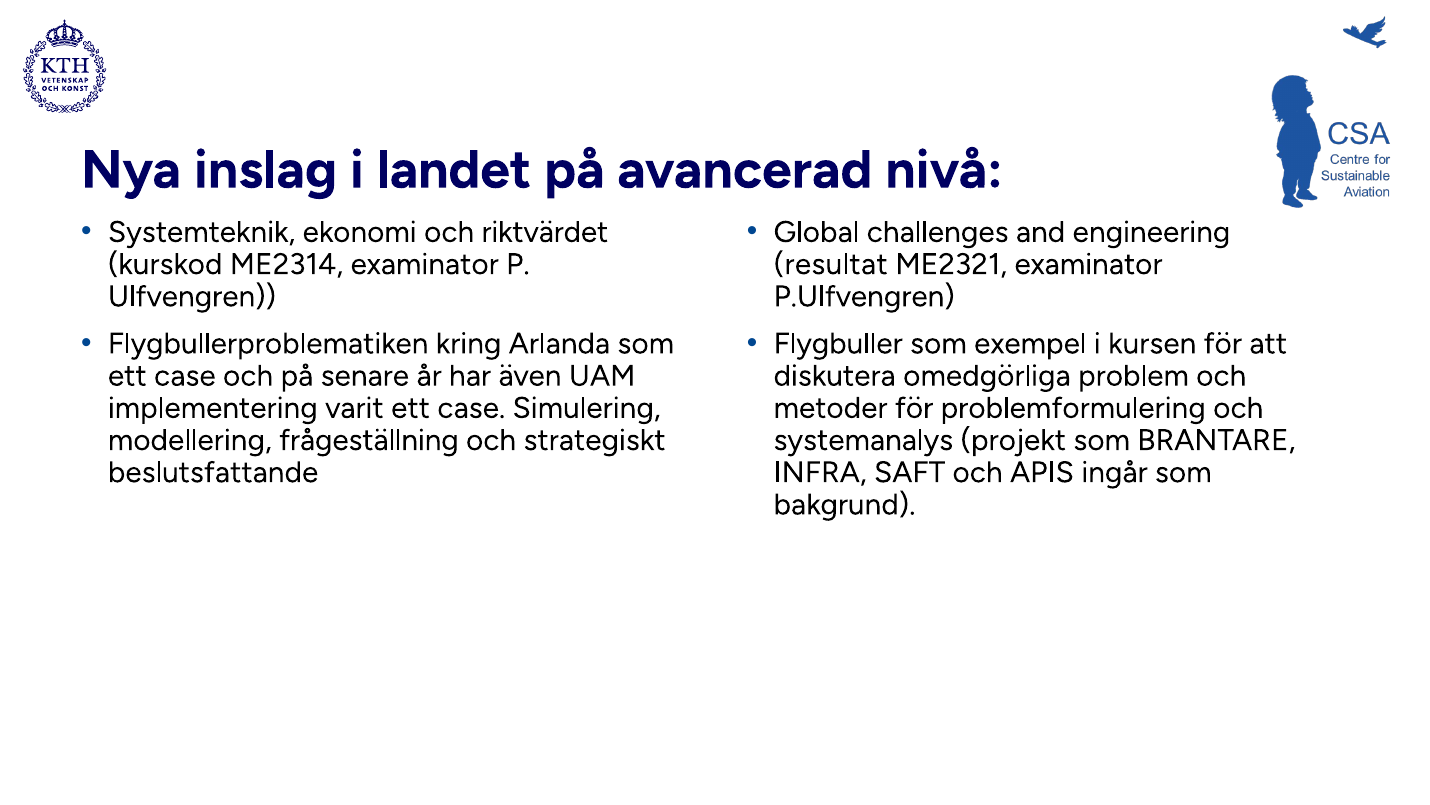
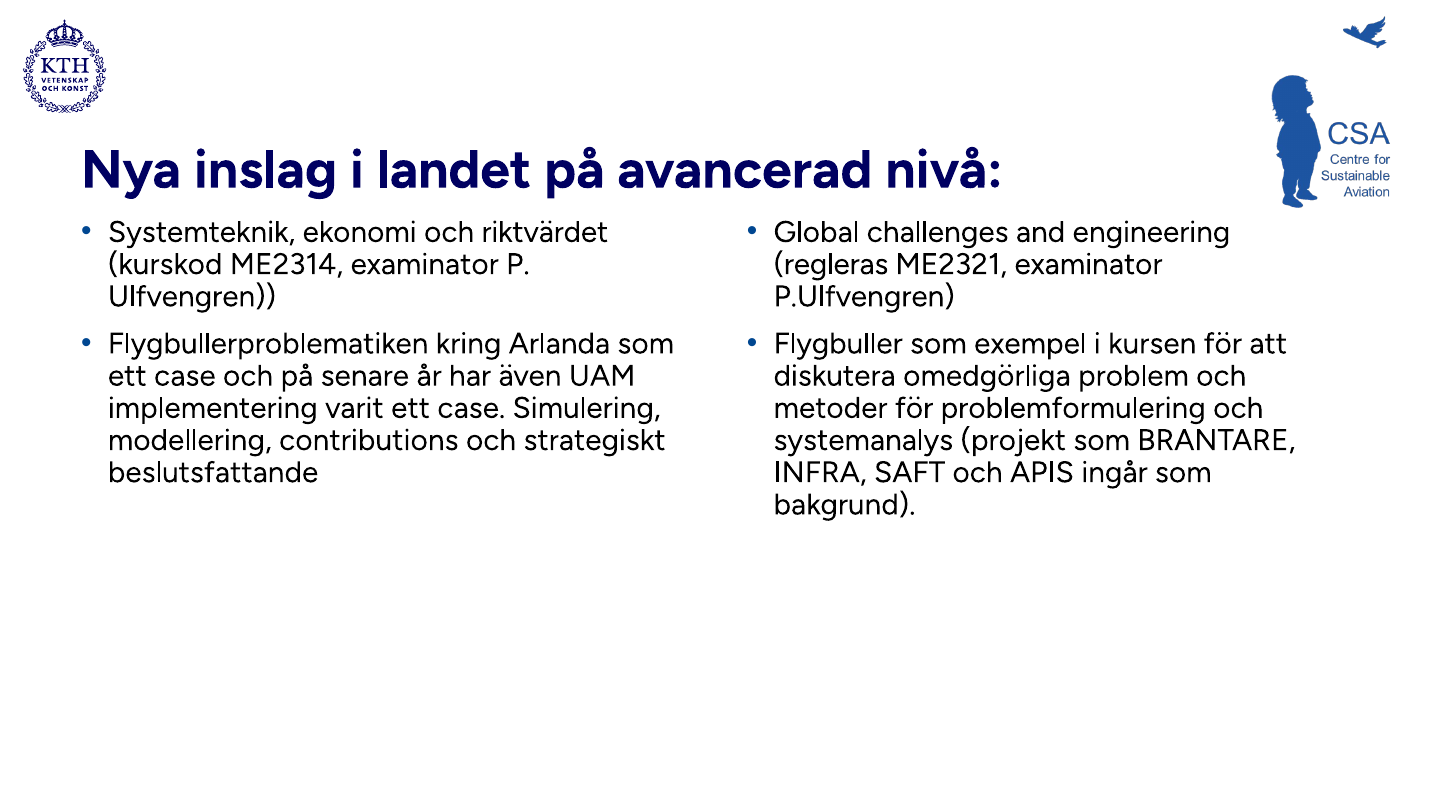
resultat: resultat -> regleras
frågeställning: frågeställning -> contributions
